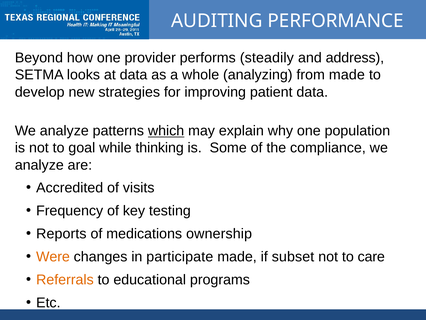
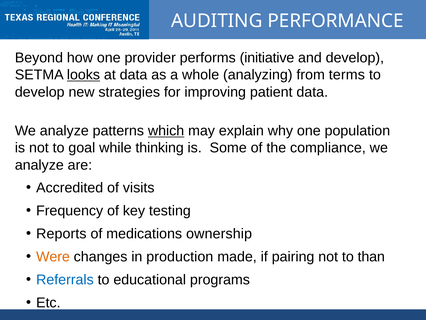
steadily: steadily -> initiative
and address: address -> develop
looks underline: none -> present
from made: made -> terms
participate: participate -> production
subset: subset -> pairing
care: care -> than
Referrals colour: orange -> blue
